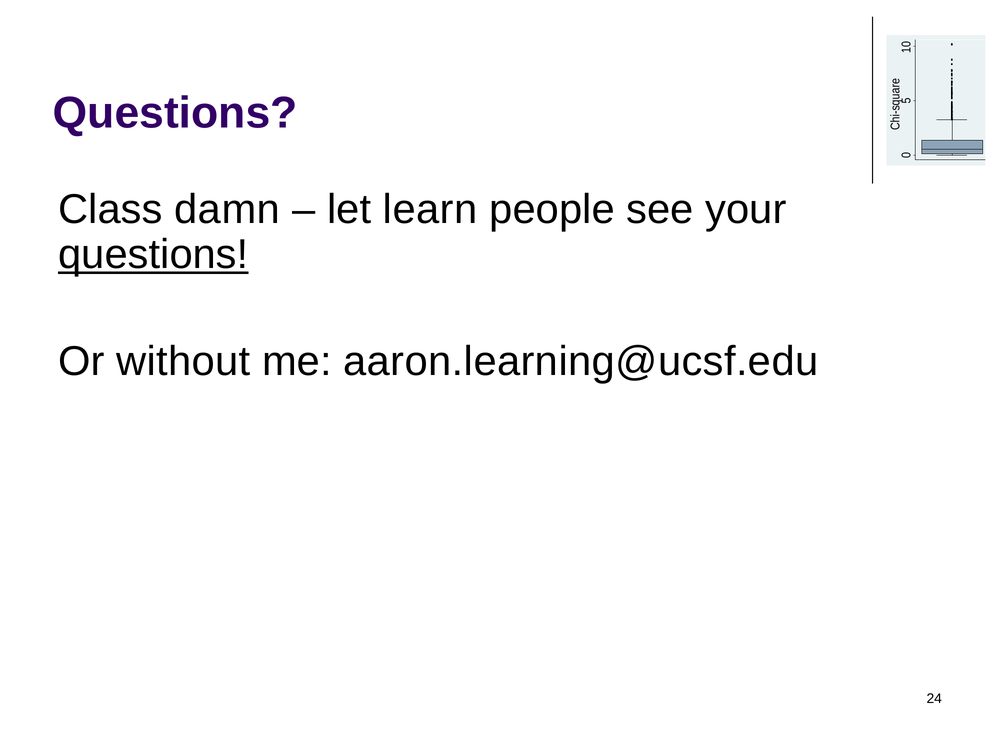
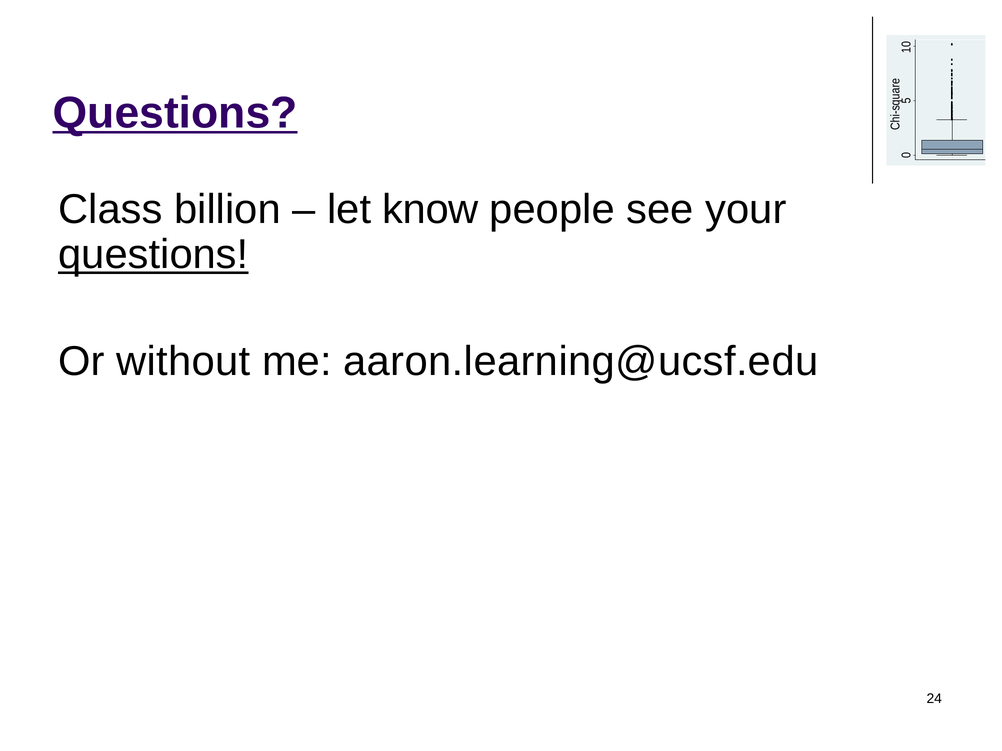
Questions at (175, 113) underline: none -> present
damn: damn -> billion
learn: learn -> know
